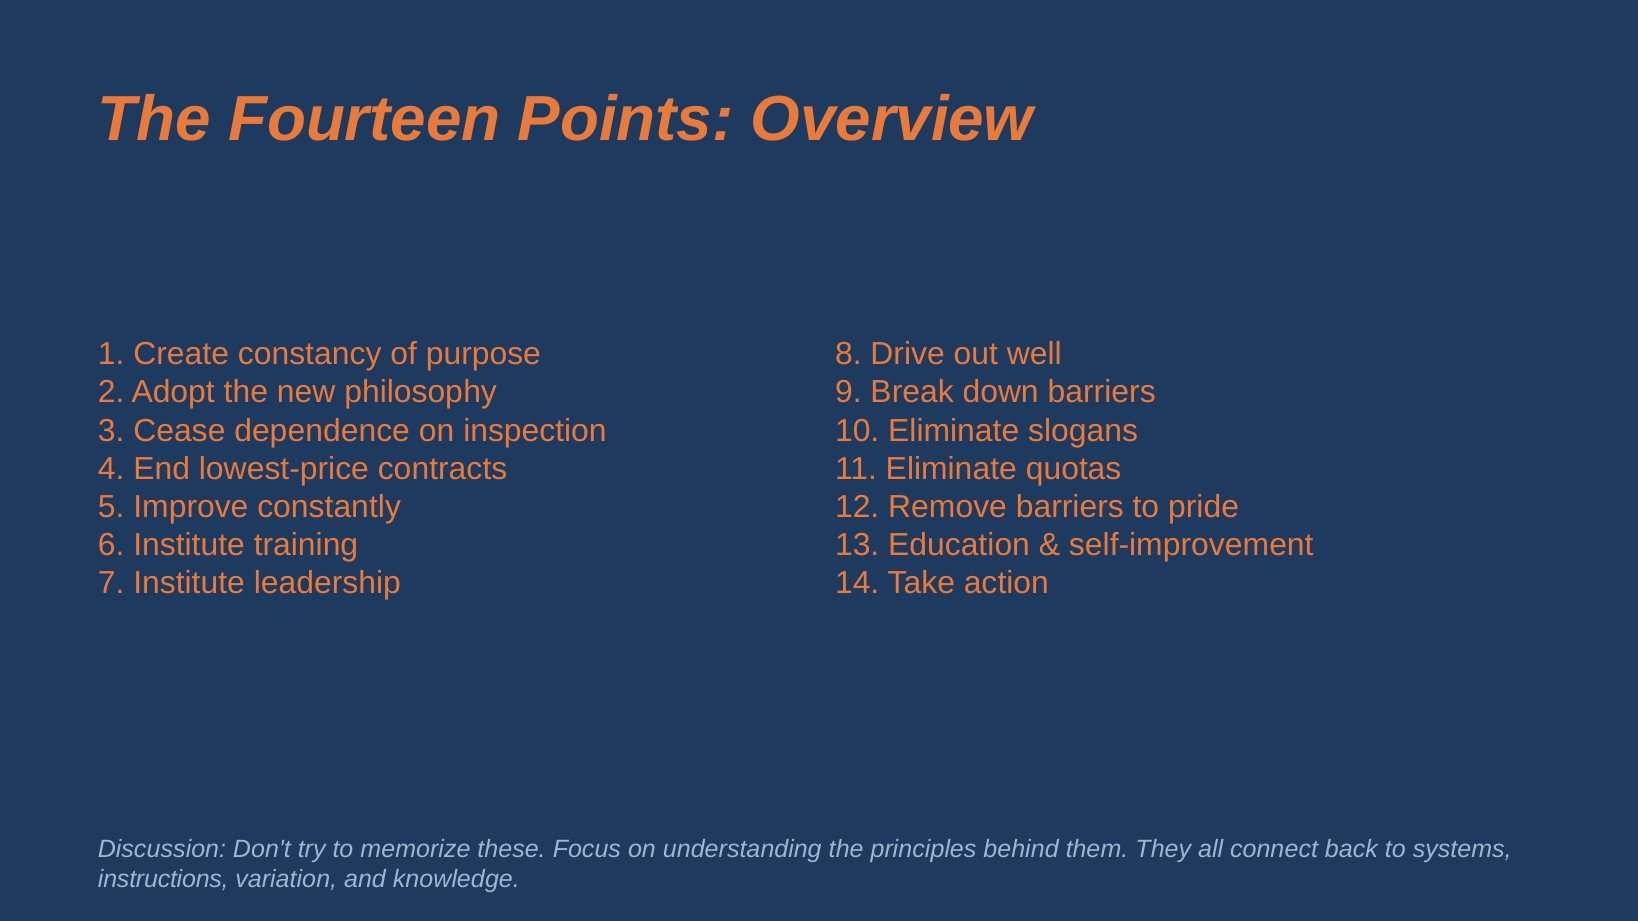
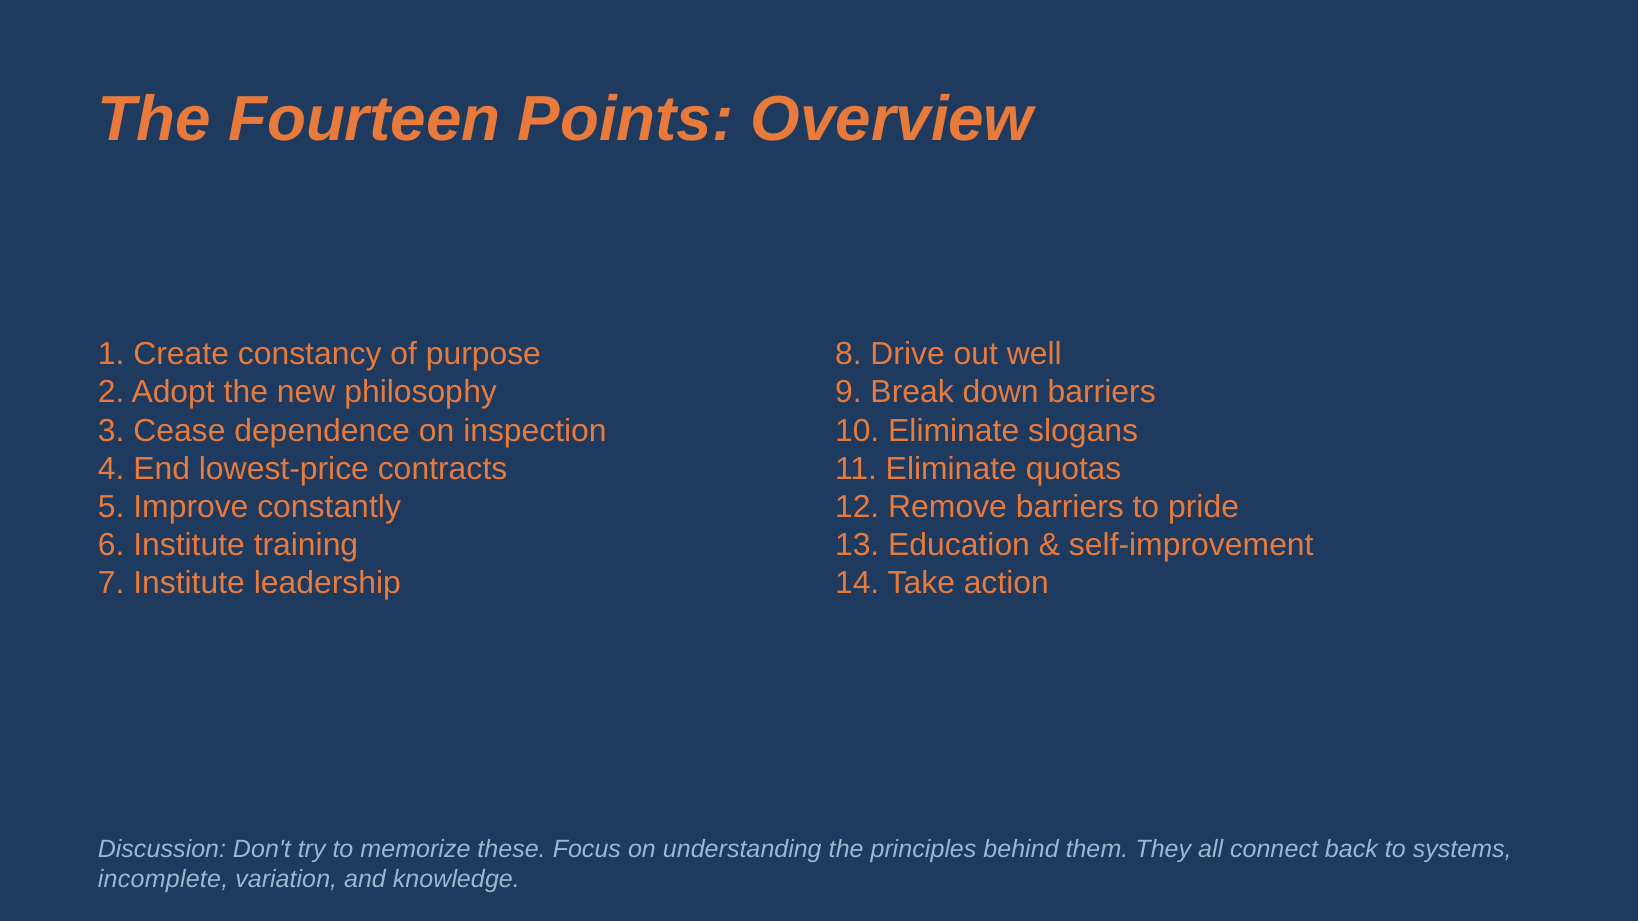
instructions: instructions -> incomplete
